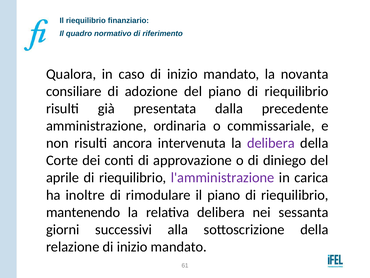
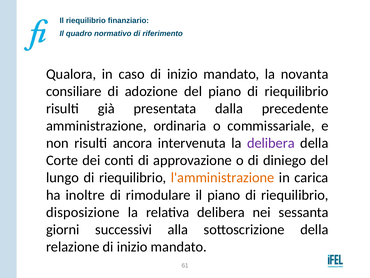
aprile: aprile -> lungo
l'amministrazione colour: purple -> orange
mantenendo: mantenendo -> disposizione
